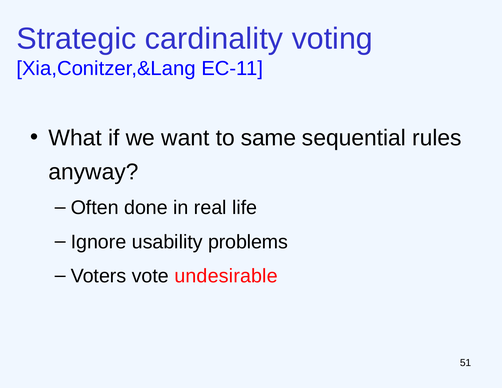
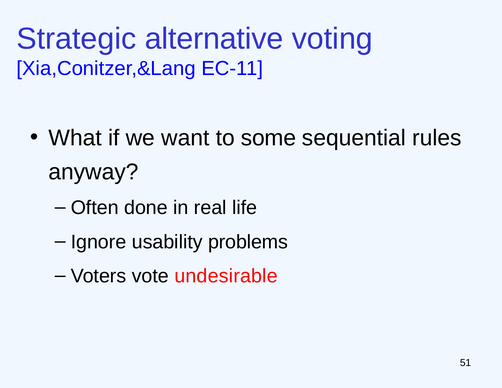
cardinality: cardinality -> alternative
same: same -> some
